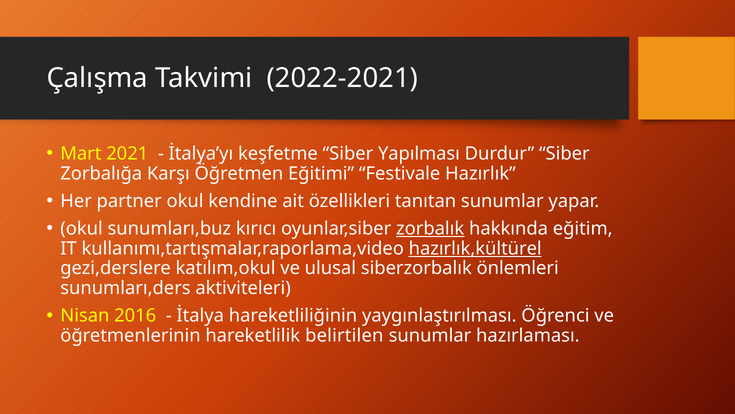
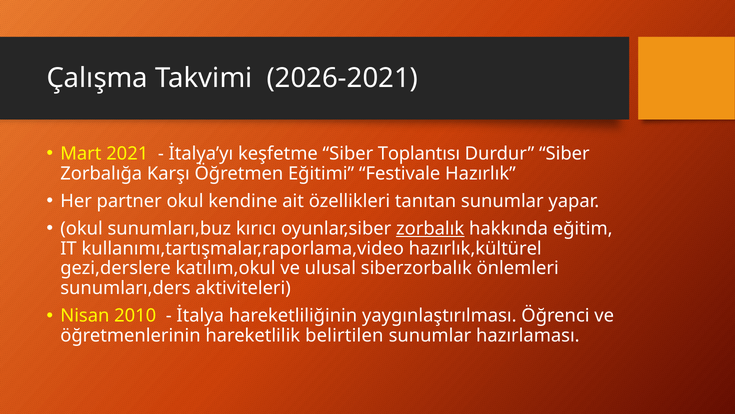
2022-2021: 2022-2021 -> 2026-2021
Yapılması: Yapılması -> Toplantısı
hazırlık,kültürel underline: present -> none
2016: 2016 -> 2010
